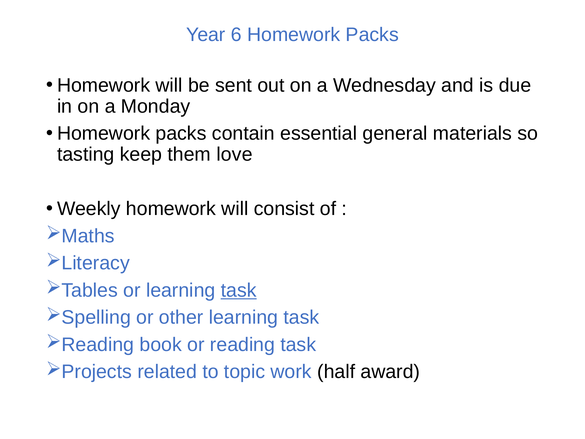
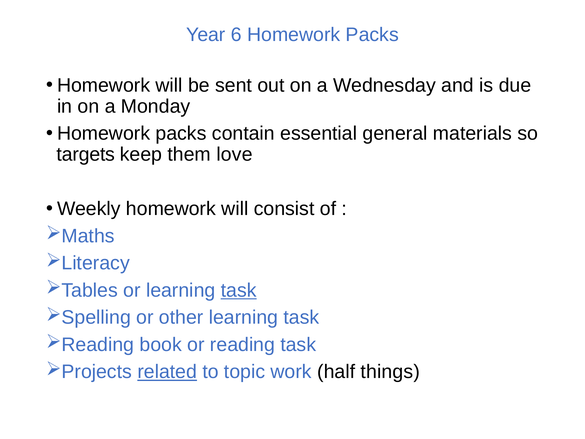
tasting: tasting -> targets
related underline: none -> present
award: award -> things
